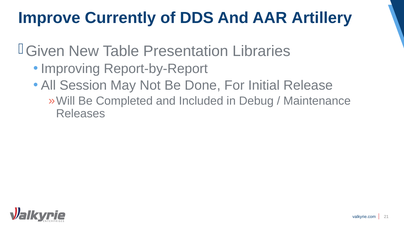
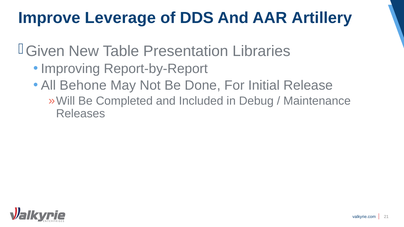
Currently: Currently -> Leverage
Session: Session -> Behone
